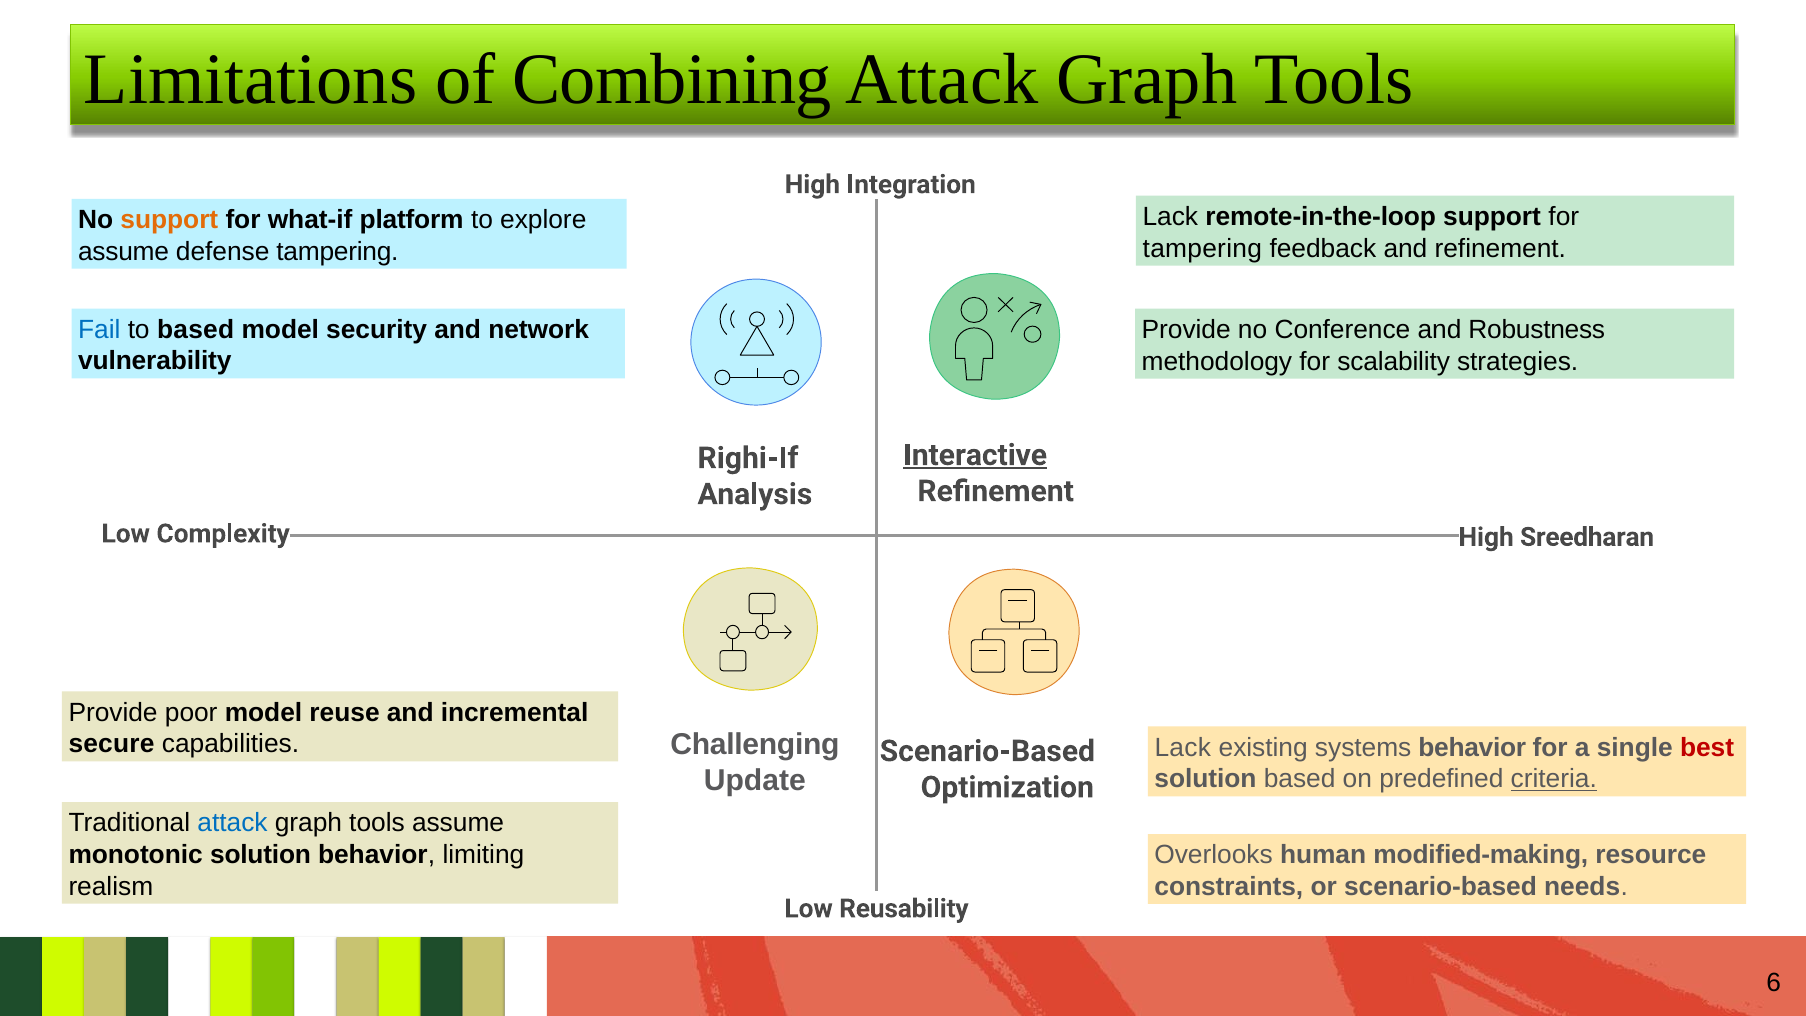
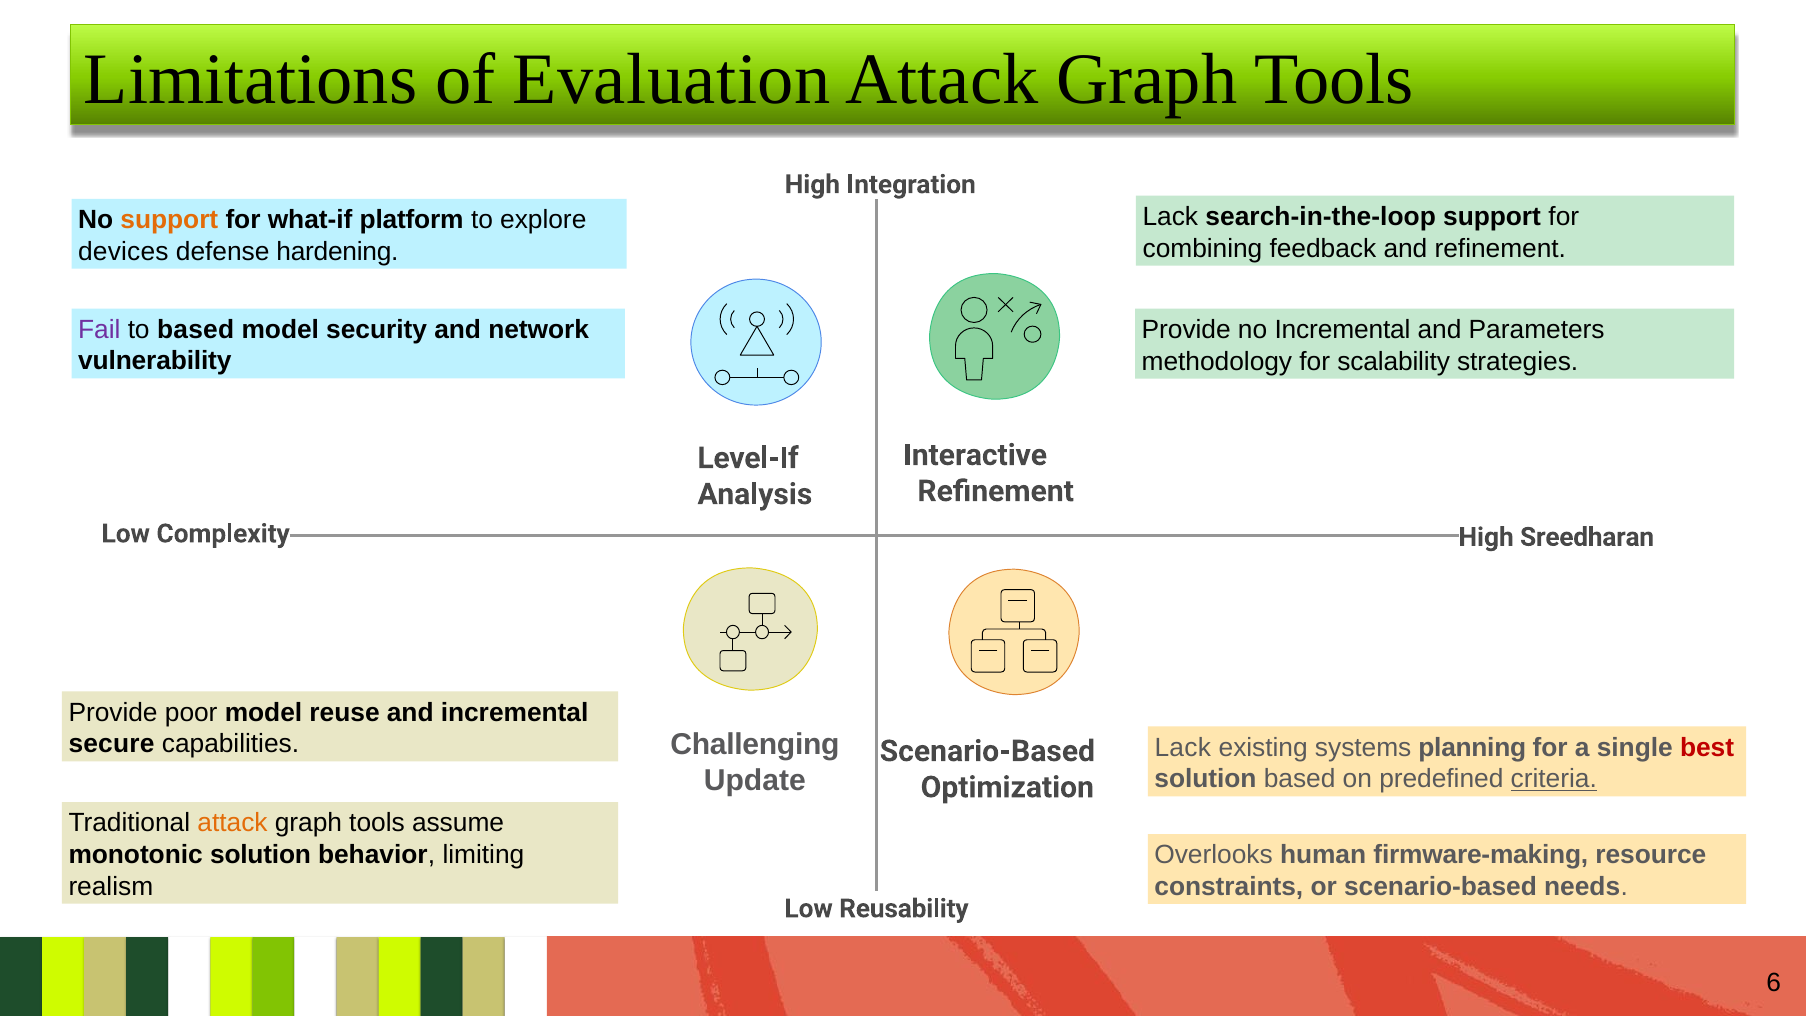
Combining: Combining -> Evaluation
remote-in-the-loop: remote-in-the-loop -> search-in-the-loop
tampering at (1202, 248): tampering -> combining
assume at (124, 251): assume -> devices
defense tampering: tampering -> hardening
Fail colour: blue -> purple
no Conference: Conference -> Incremental
Robustness: Robustness -> Parameters
Interactive underline: present -> none
Righi-If: Righi-If -> Level-If
systems behavior: behavior -> planning
attack at (233, 823) colour: blue -> orange
modified-making: modified-making -> firmware-making
